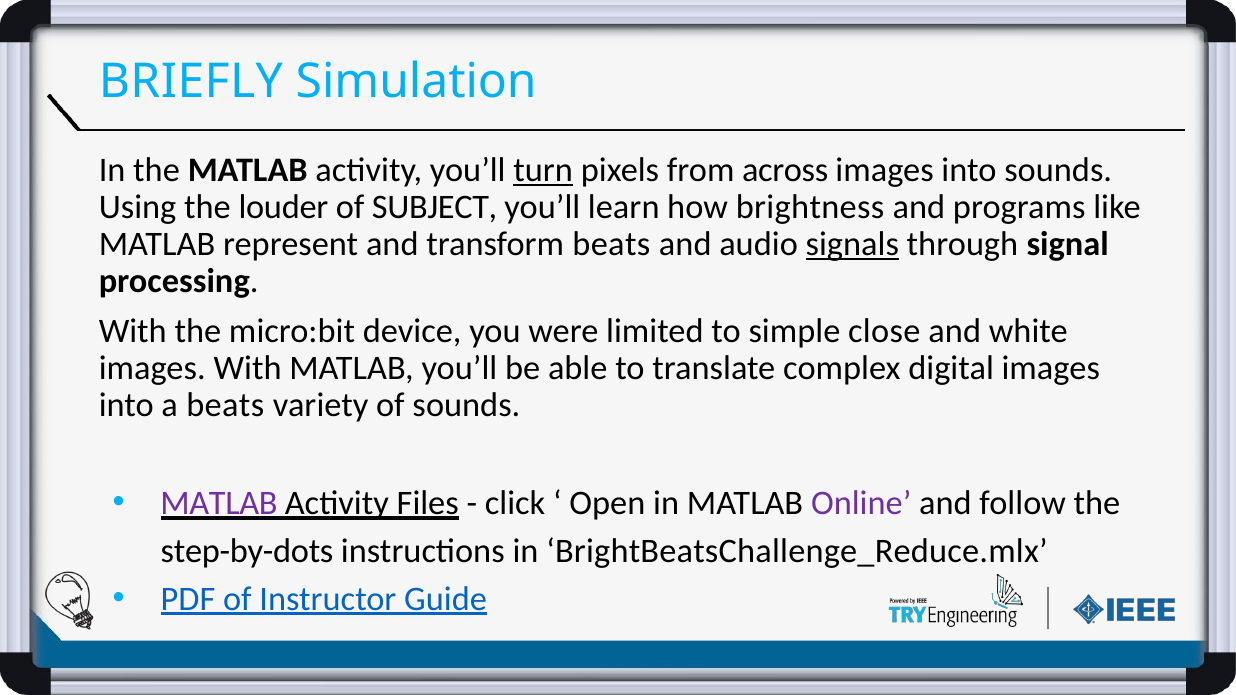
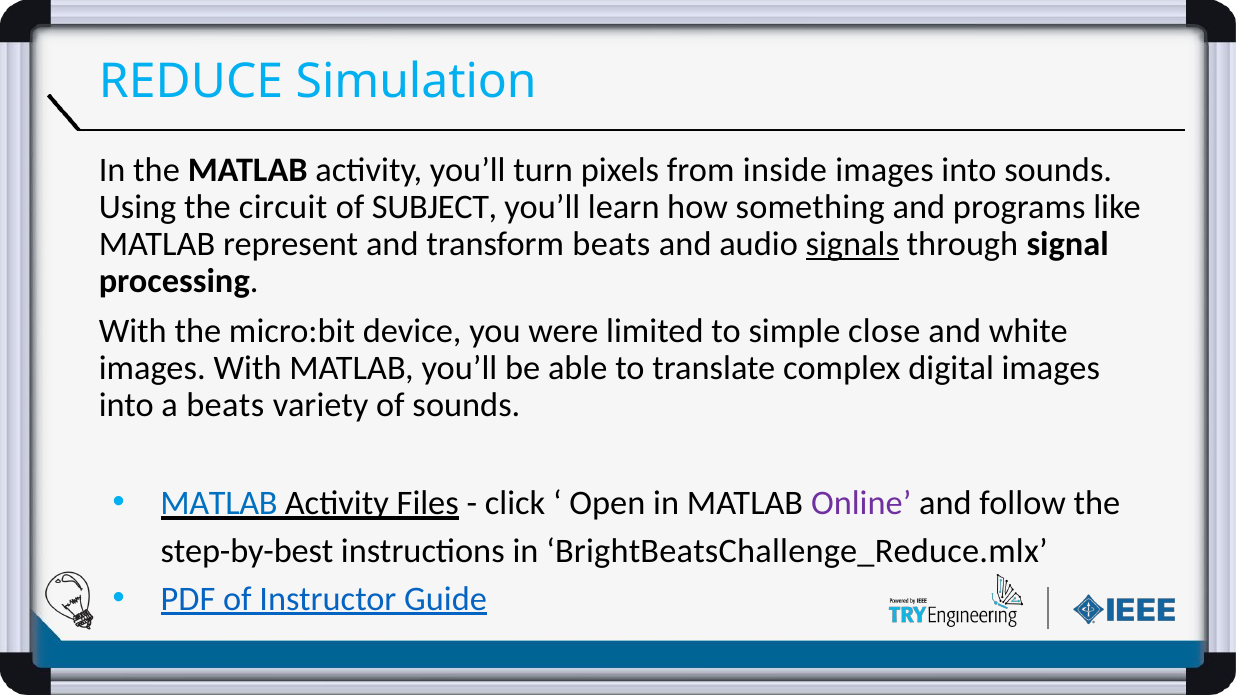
BRIEFLY: BRIEFLY -> REDUCE
turn underline: present -> none
across: across -> inside
louder: louder -> circuit
brightness: brightness -> something
MATLAB at (219, 503) colour: purple -> blue
step-by-dots: step-by-dots -> step-by-best
